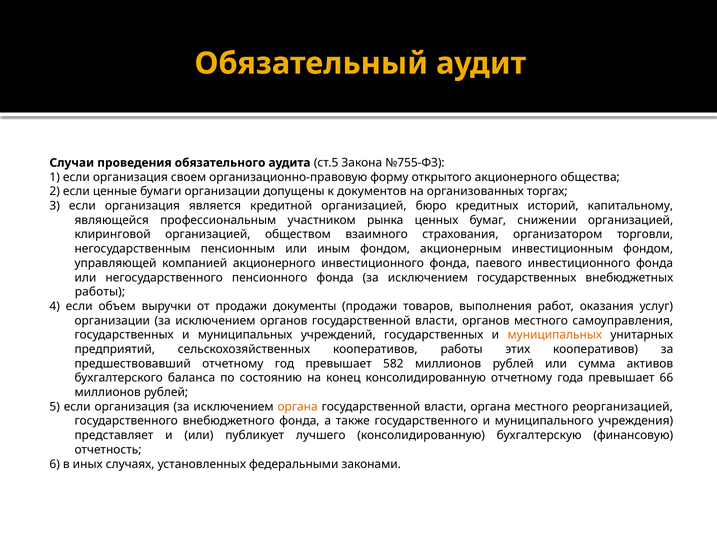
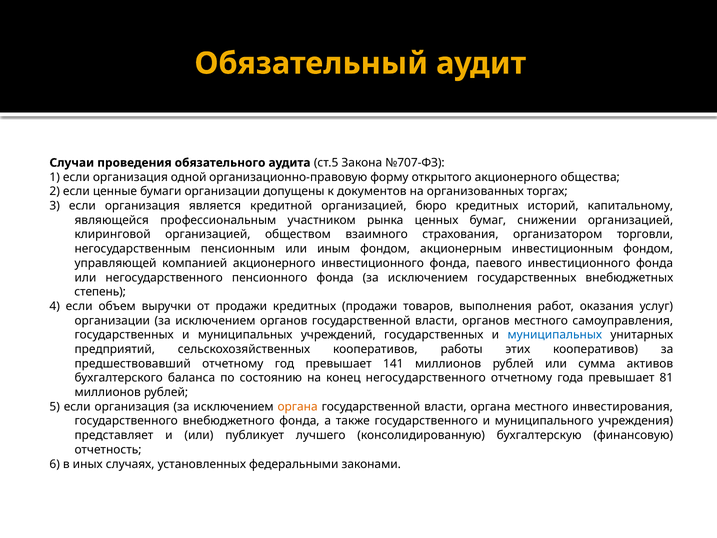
№755-ФЗ: №755-ФЗ -> №707-ФЗ
своем: своем -> одной
работы at (100, 292): работы -> степень
продажи документы: документы -> кредитных
муниципальных at (555, 335) colour: orange -> blue
582: 582 -> 141
конец консолидированную: консолидированную -> негосударственного
66: 66 -> 81
реорганизацией: реорганизацией -> инвестирования
